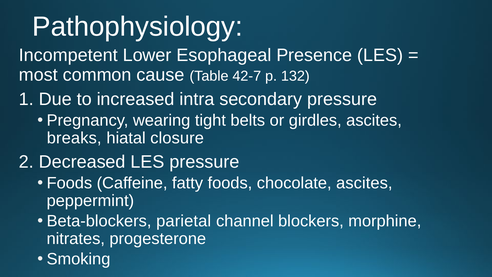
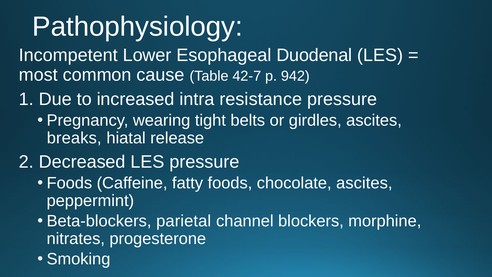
Presence: Presence -> Duodenal
132: 132 -> 942
secondary: secondary -> resistance
closure: closure -> release
